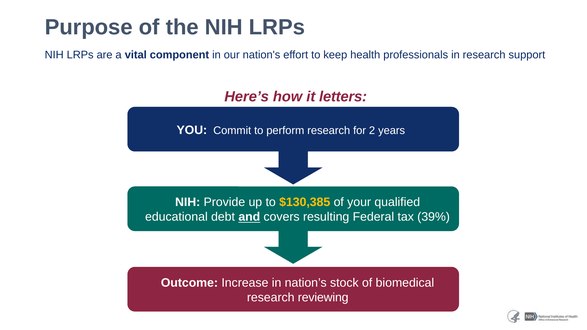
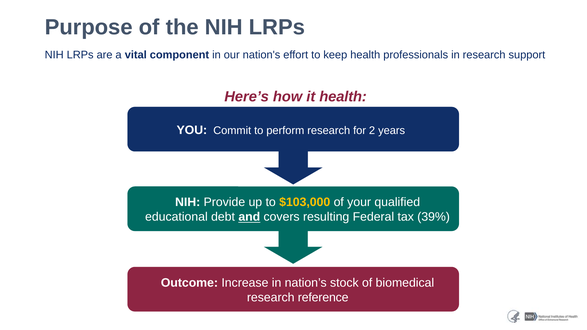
it letters: letters -> health
$130,385: $130,385 -> $103,000
reviewing: reviewing -> reference
